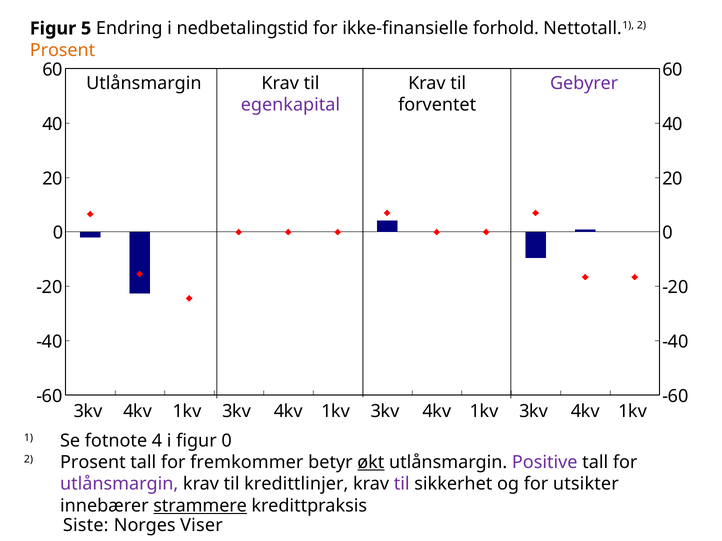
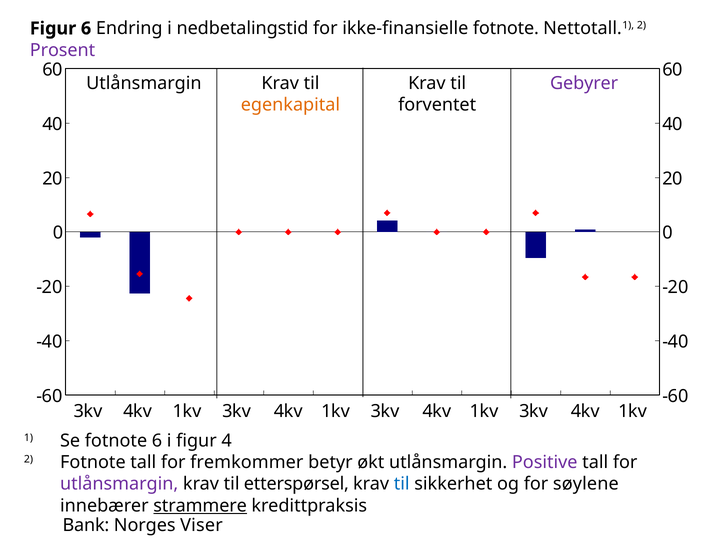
Figur 5: 5 -> 6
ikke-finansielle forhold: forhold -> fotnote
Prosent at (62, 50) colour: orange -> purple
egenkapital colour: purple -> orange
fotnote 4: 4 -> 6
figur 0: 0 -> 4
Prosent at (93, 463): Prosent -> Fotnote
økt underline: present -> none
kredittlinjer: kredittlinjer -> etterspørsel
til at (402, 484) colour: purple -> blue
utsikter: utsikter -> søylene
Siste: Siste -> Bank
